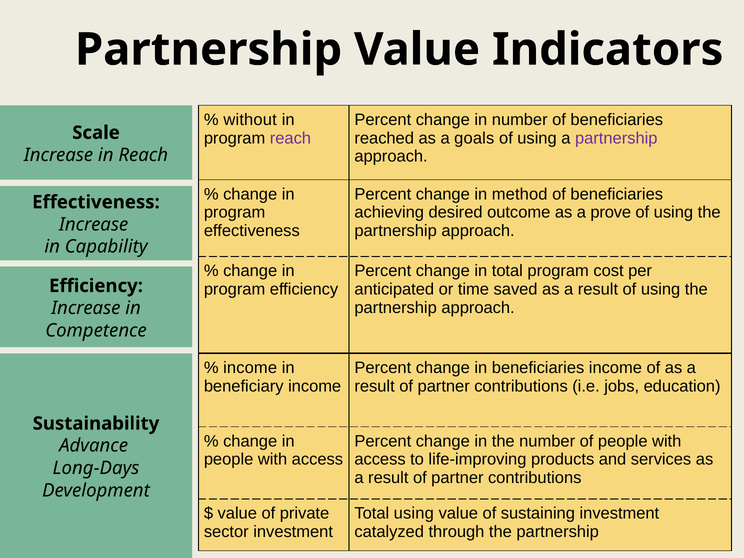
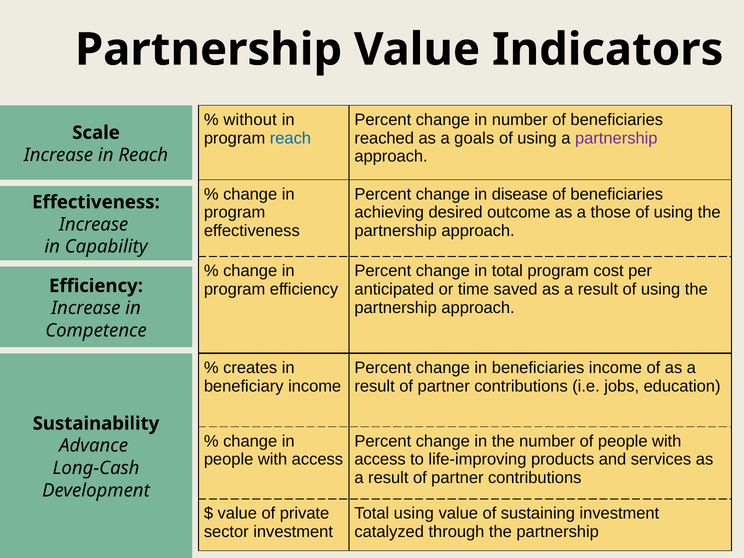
reach at (290, 138) colour: purple -> blue
method: method -> disease
prove: prove -> those
income at (250, 368): income -> creates
Long-Days: Long-Days -> Long-Cash
